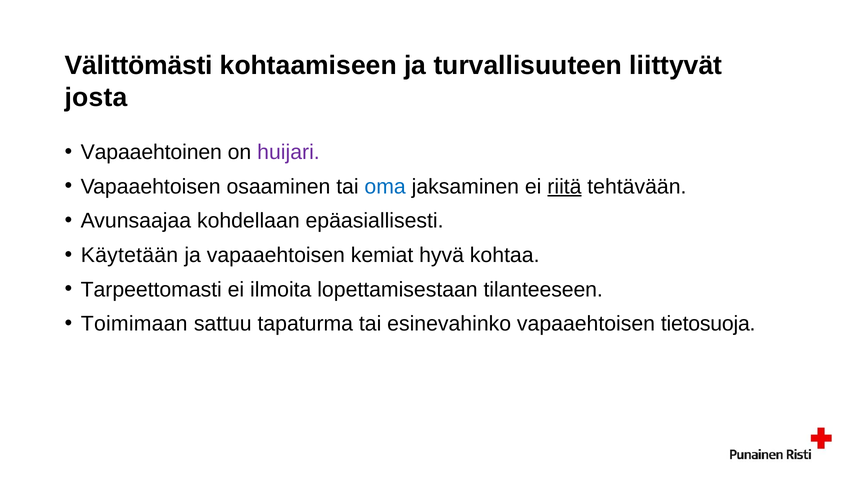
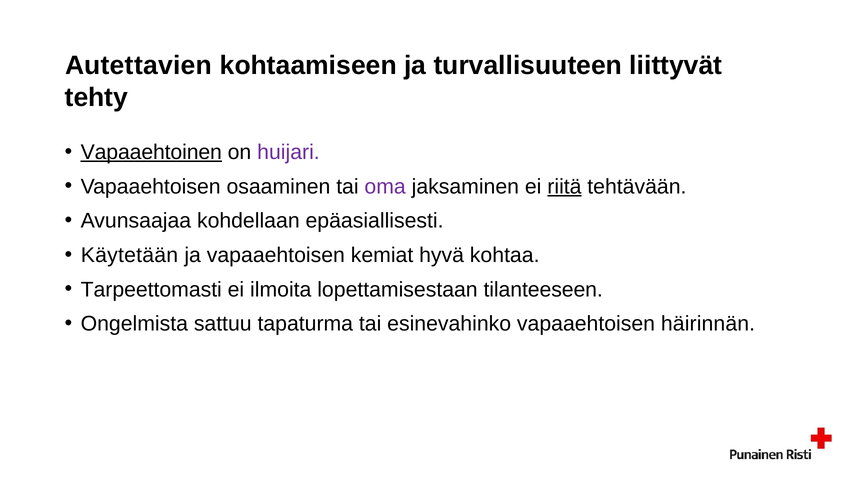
Välittömästi: Välittömästi -> Autettavien
josta: josta -> tehty
Vapaaehtoinen underline: none -> present
oma colour: blue -> purple
Toimimaan: Toimimaan -> Ongelmista
tietosuoja: tietosuoja -> häirinnän
